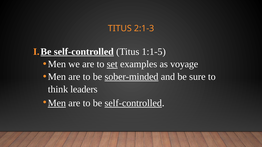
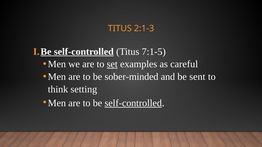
1:1-5: 1:1-5 -> 7:1-5
voyage: voyage -> careful
sober-minded underline: present -> none
sure: sure -> sent
leaders: leaders -> setting
Men at (57, 103) underline: present -> none
